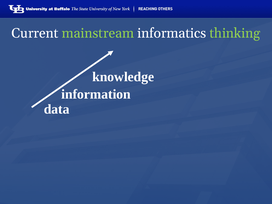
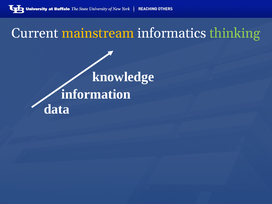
mainstream colour: light green -> yellow
